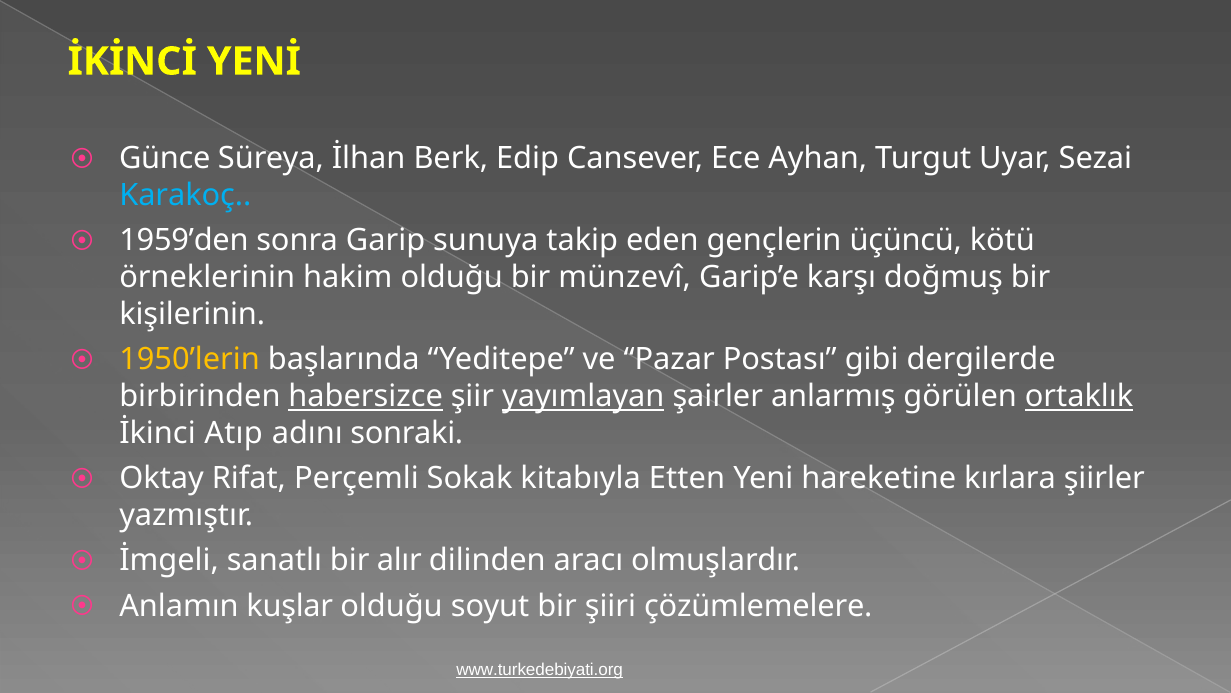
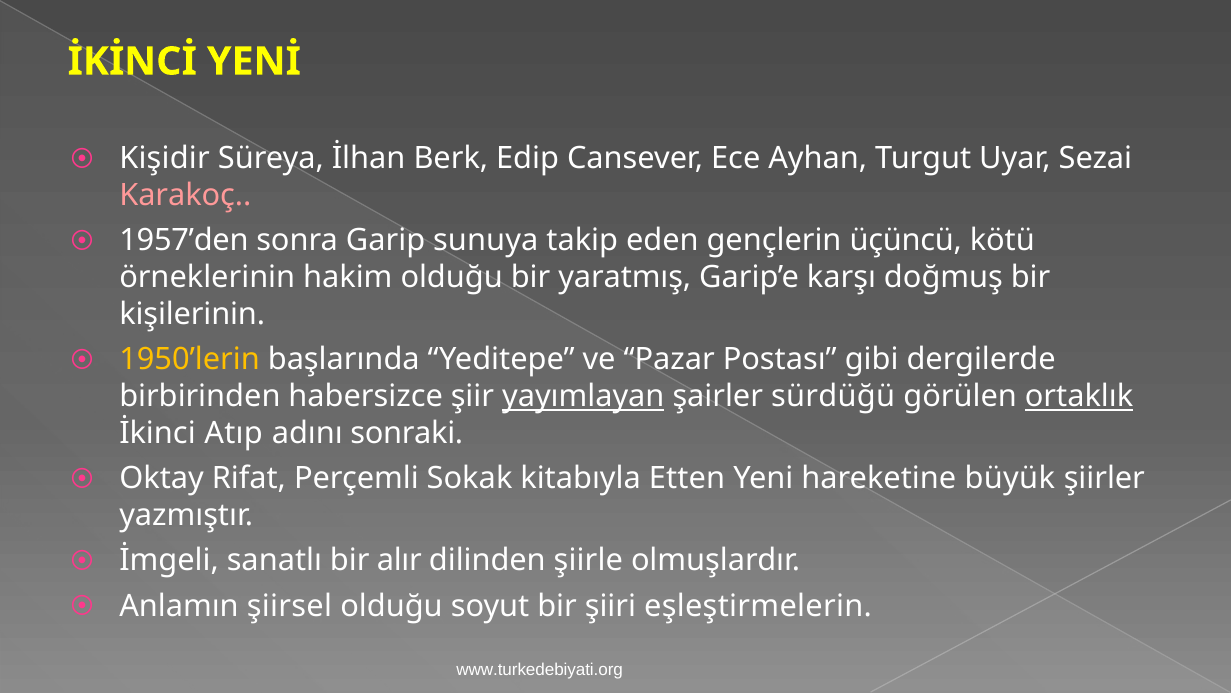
Günce: Günce -> Kişidir
Karakoç colour: light blue -> pink
1959’den: 1959’den -> 1957’den
münzevî: münzevî -> yaratmış
habersizce underline: present -> none
anlarmış: anlarmış -> sürdüğü
kırlara: kırlara -> büyük
aracı: aracı -> şiirle
kuşlar: kuşlar -> şiirsel
çözümlemelere: çözümlemelere -> eşleştirmelerin
www.turkedebiyati.org underline: present -> none
